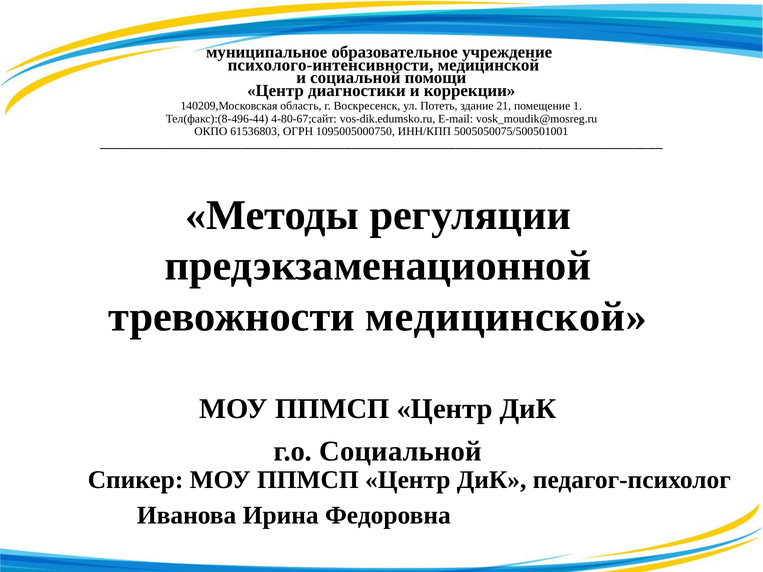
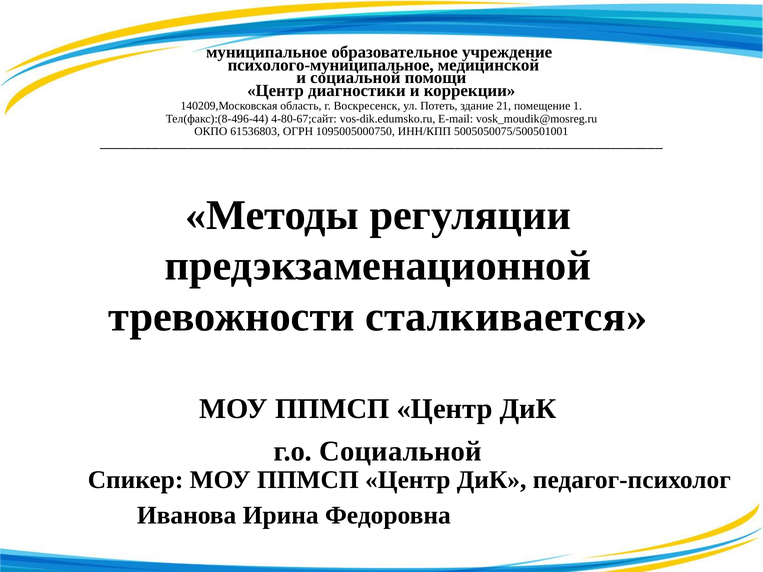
психолого-интенсивности: психолого-интенсивности -> психолого-муниципальное
тревожности медицинской: медицинской -> сталкивается
